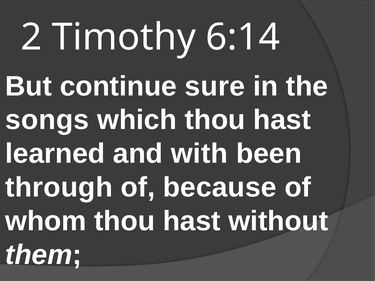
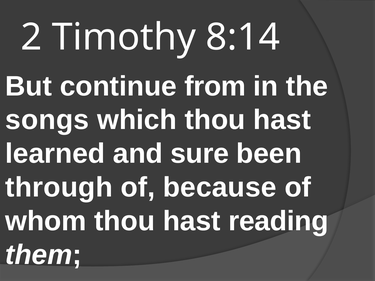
6:14: 6:14 -> 8:14
sure: sure -> from
with: with -> sure
without: without -> reading
